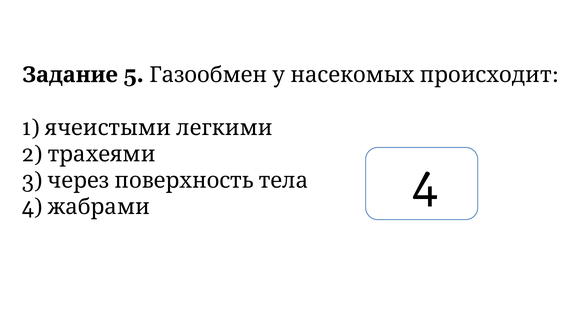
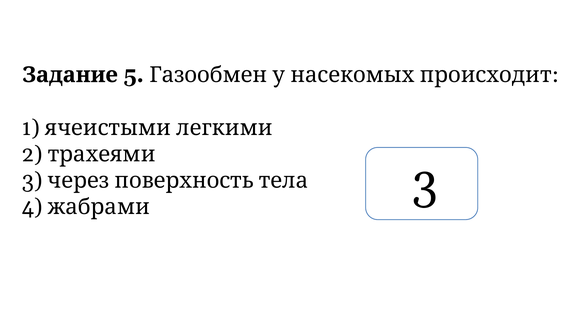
жабрами 4: 4 -> 3
